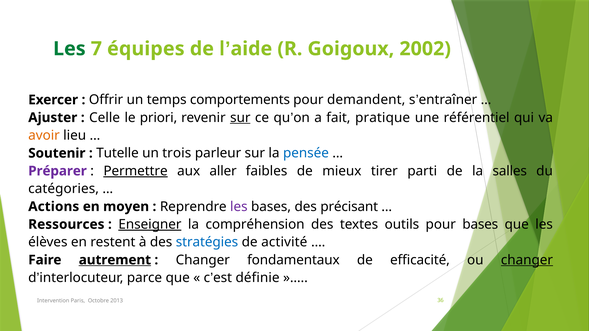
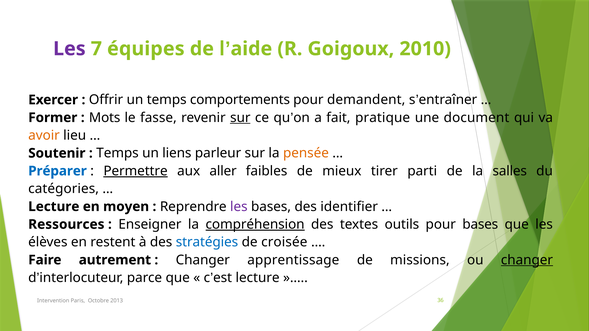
Les at (69, 49) colour: green -> purple
2002: 2002 -> 2010
Ajuster: Ajuster -> Former
Celle: Celle -> Mots
priori: priori -> fasse
référentiel: référentiel -> document
Tutelle at (118, 153): Tutelle -> Temps
trois: trois -> liens
pensée colour: blue -> orange
Préparer colour: purple -> blue
Actions at (54, 207): Actions -> Lecture
précisant: précisant -> identifier
Enseigner underline: present -> none
compréhension underline: none -> present
activité: activité -> croisée
autrement underline: present -> none
fondamentaux: fondamentaux -> apprentissage
efficacité: efficacité -> missions
définie at (258, 278): définie -> lecture
